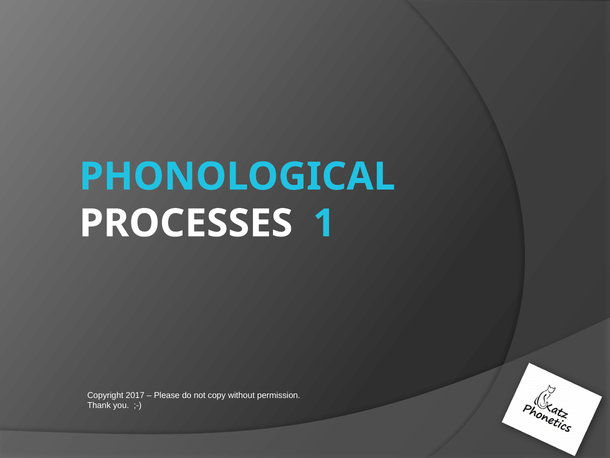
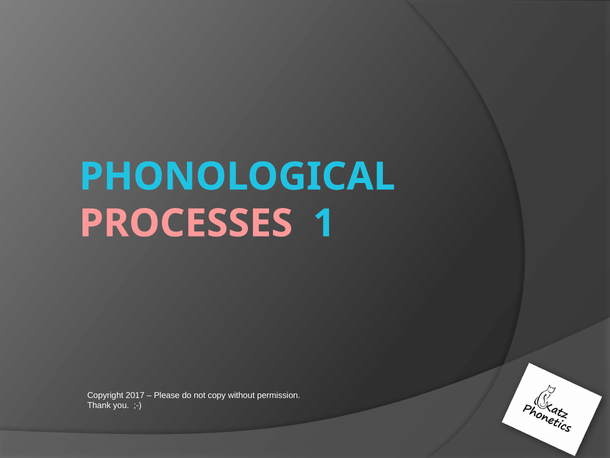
PROCESSES colour: white -> pink
